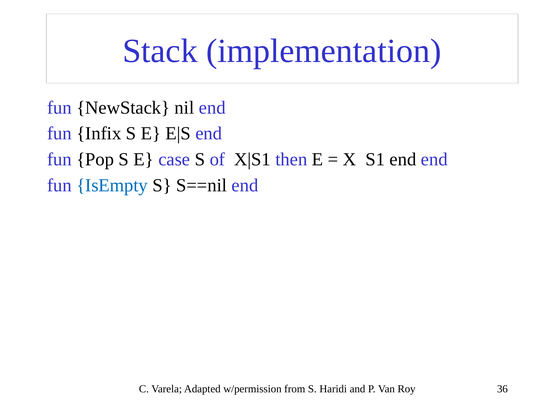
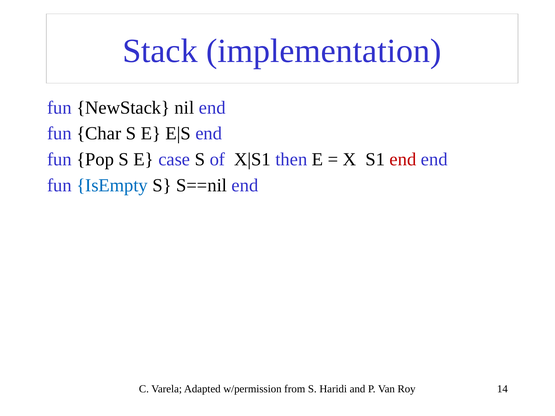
Infix: Infix -> Char
end at (403, 159) colour: black -> red
36: 36 -> 14
